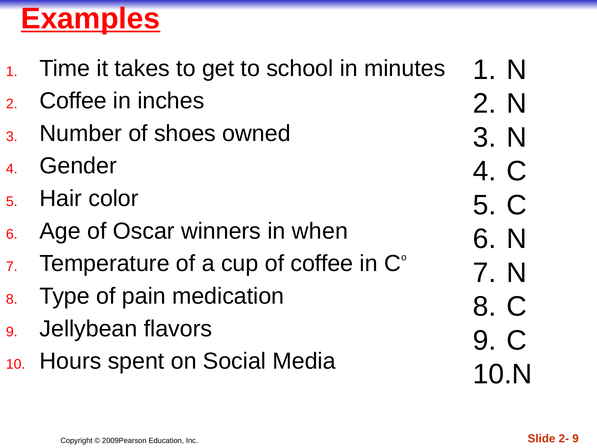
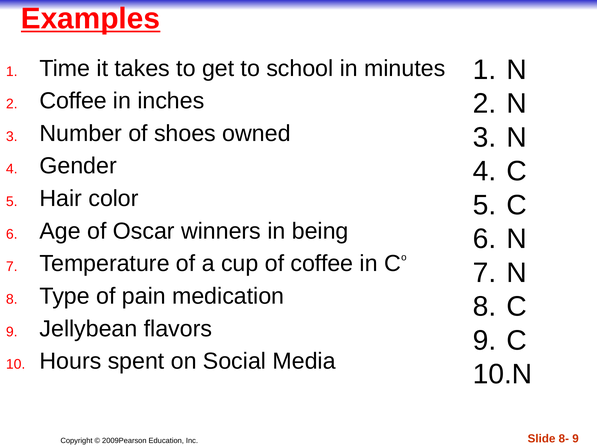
when: when -> being
2-: 2- -> 8-
